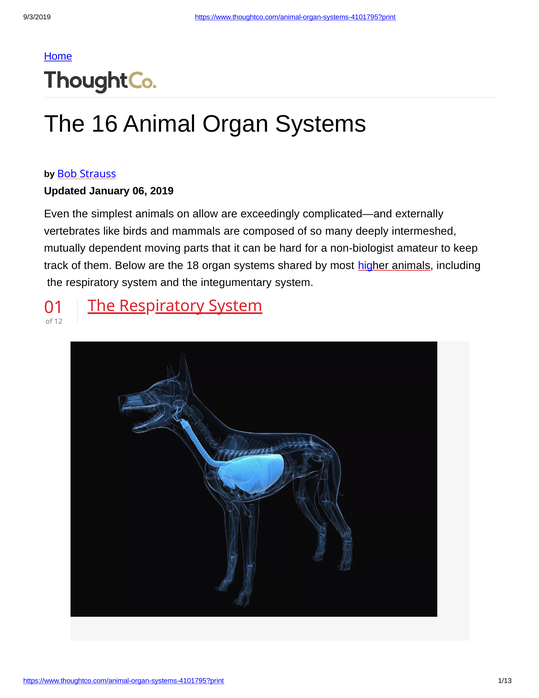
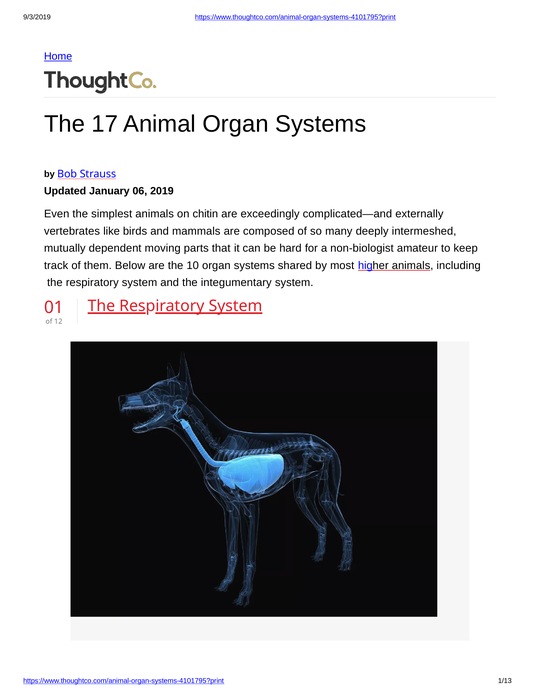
16: 16 -> 17
allow: allow -> chitin
18: 18 -> 10
